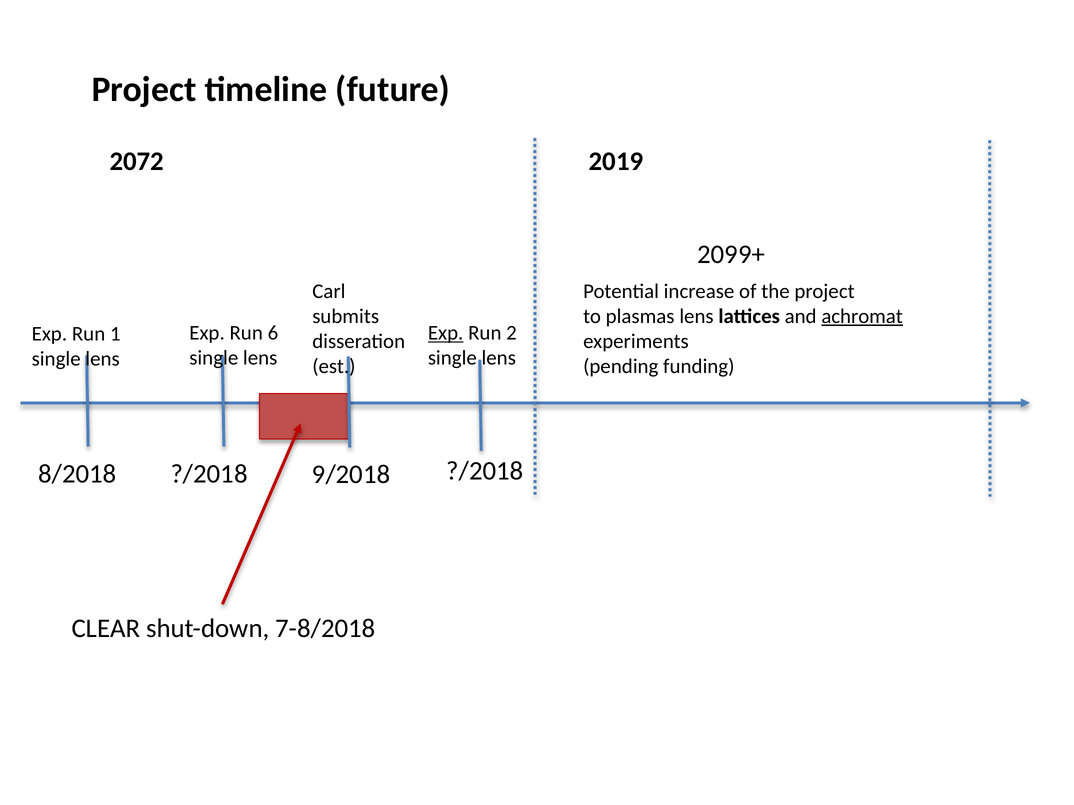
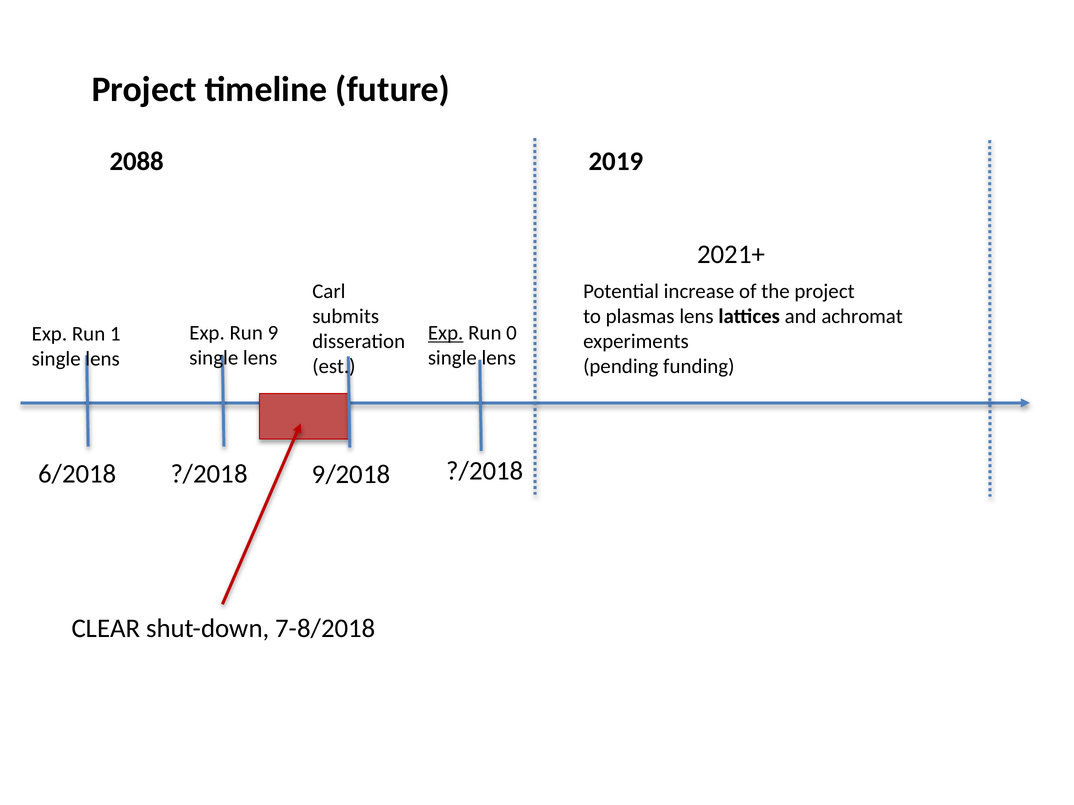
2072: 2072 -> 2088
2099+: 2099+ -> 2021+
achromat underline: present -> none
6: 6 -> 9
2: 2 -> 0
8/2018: 8/2018 -> 6/2018
